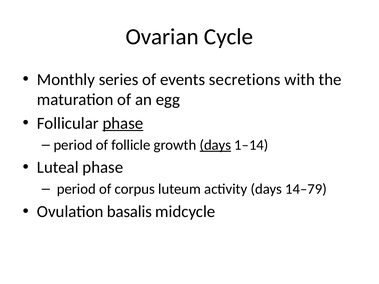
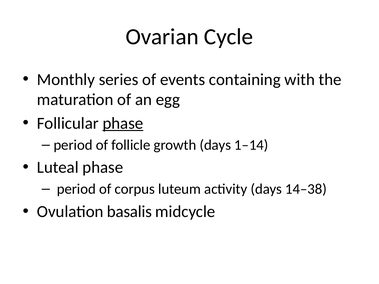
secretions: secretions -> containing
days at (215, 145) underline: present -> none
14–79: 14–79 -> 14–38
